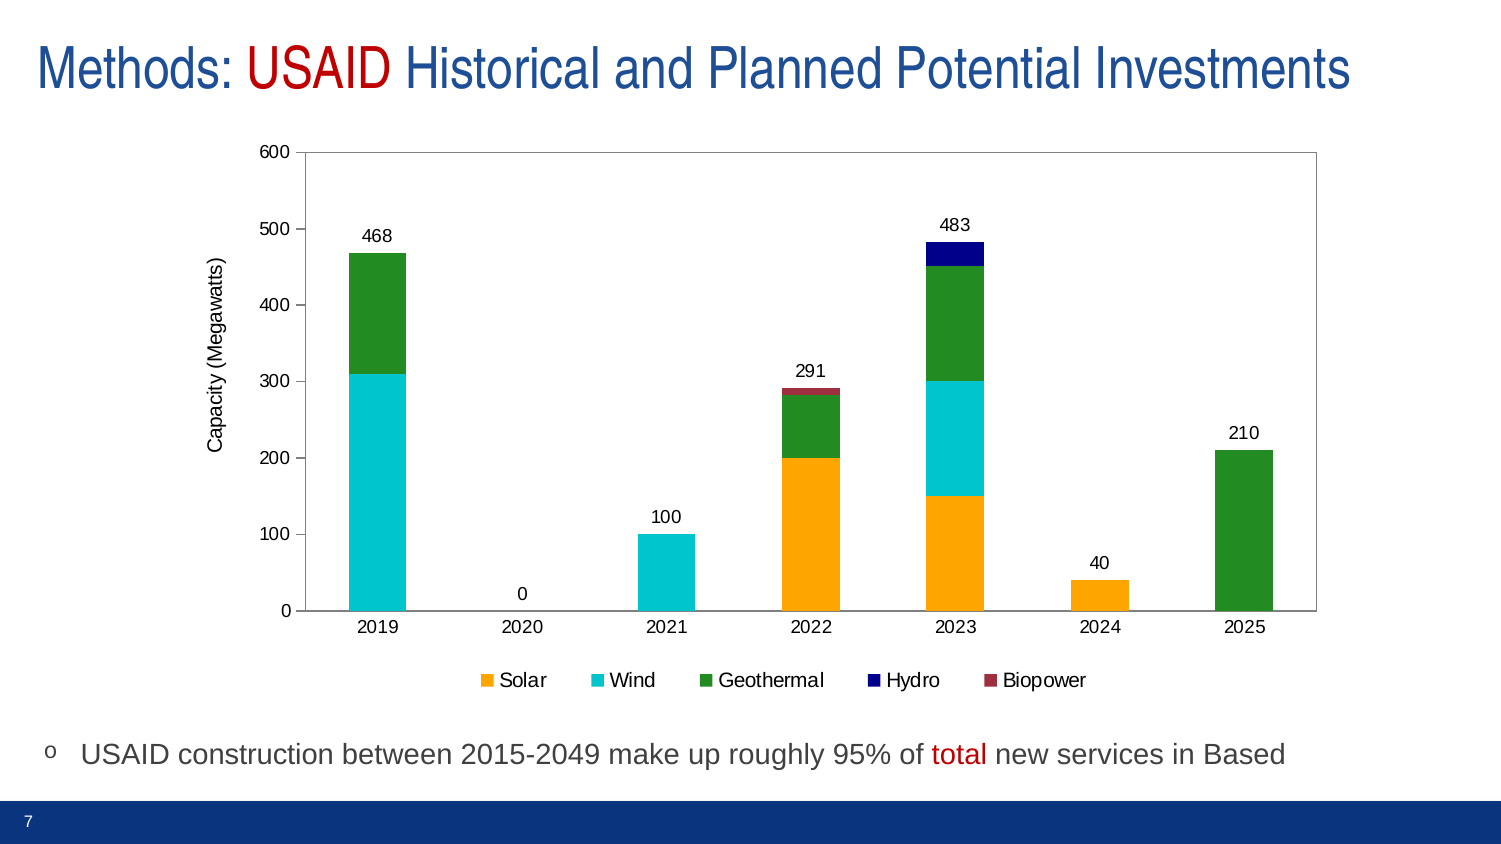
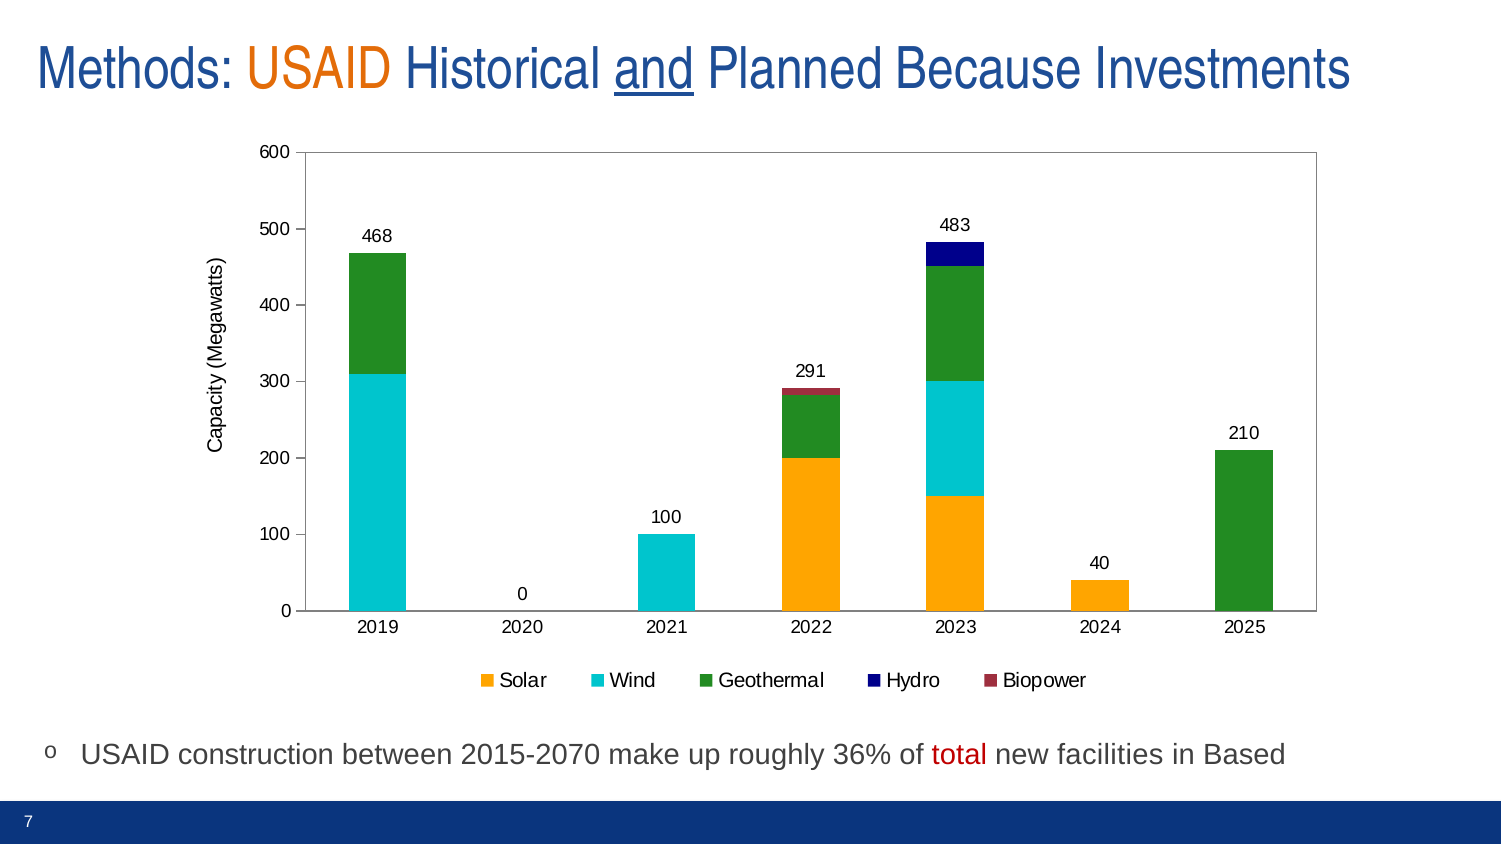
USAID at (319, 69) colour: red -> orange
and underline: none -> present
Potential: Potential -> Because
2015-2049: 2015-2049 -> 2015-2070
95%: 95% -> 36%
services: services -> facilities
